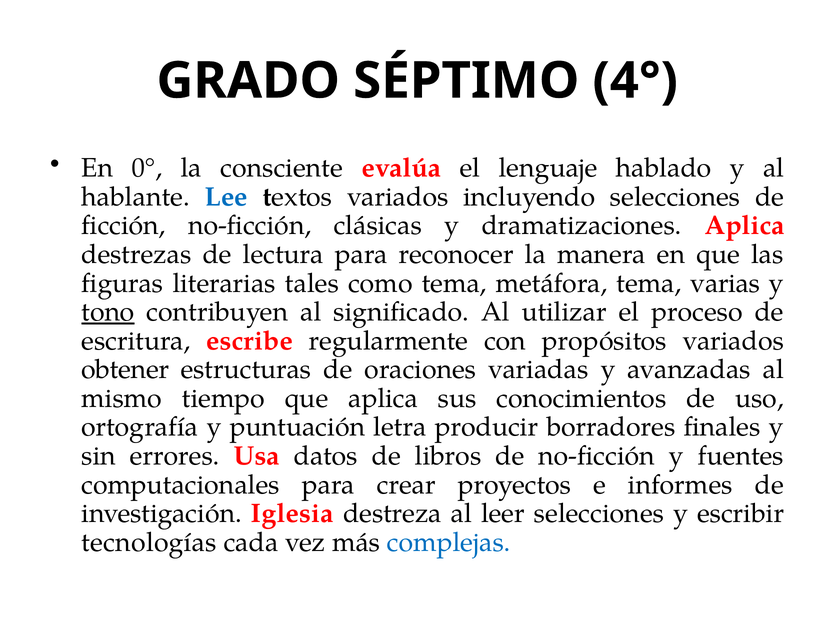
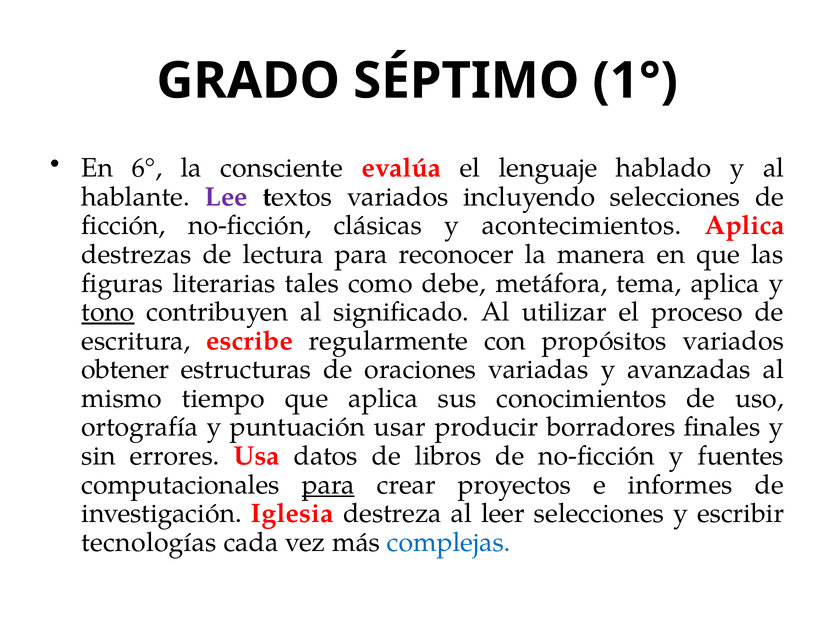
4°: 4° -> 1°
0°: 0° -> 6°
Lee colour: blue -> purple
dramatizaciones: dramatizaciones -> acontecimientos
como tema: tema -> debe
tema varias: varias -> aplica
letra: letra -> usar
para at (328, 485) underline: none -> present
